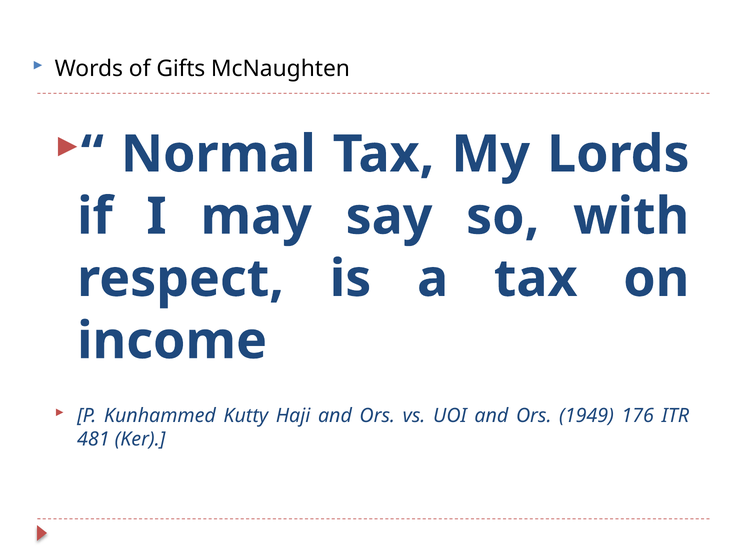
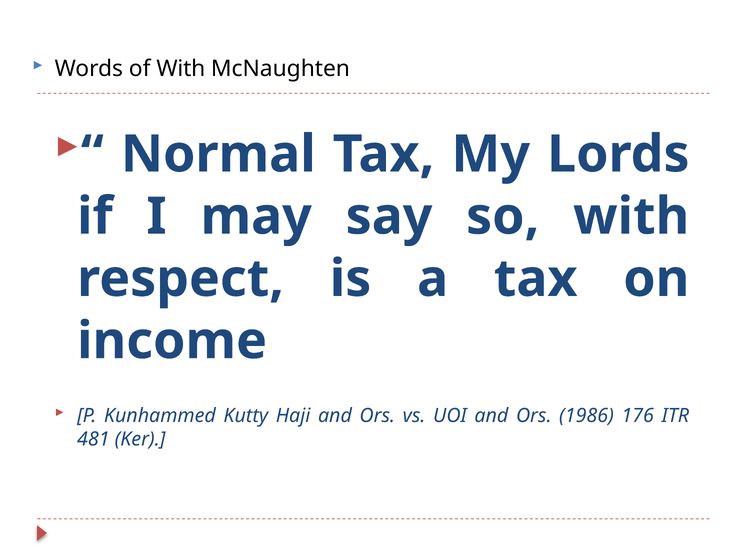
of Gifts: Gifts -> With
1949: 1949 -> 1986
